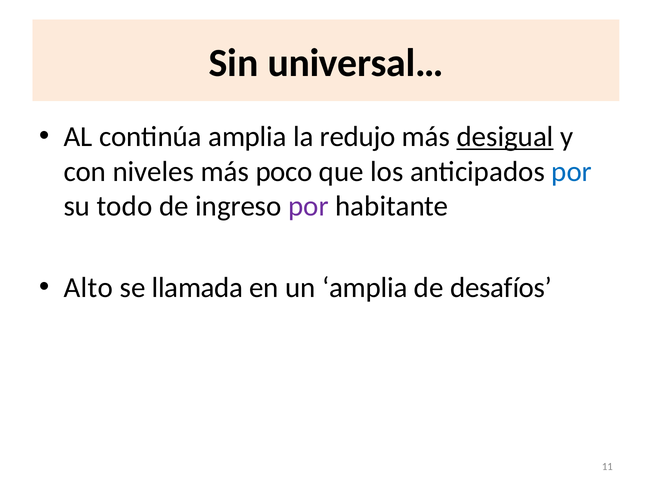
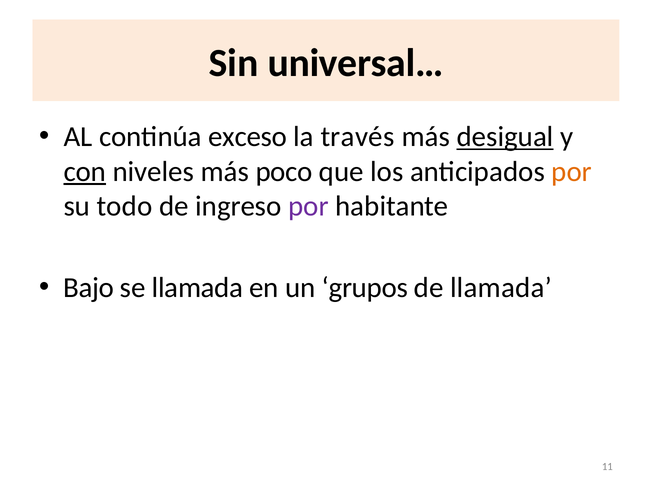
continúa amplia: amplia -> exceso
redujo: redujo -> través
con underline: none -> present
por at (572, 172) colour: blue -> orange
Alto: Alto -> Bajo
un amplia: amplia -> grupos
de desafíos: desafíos -> llamada
